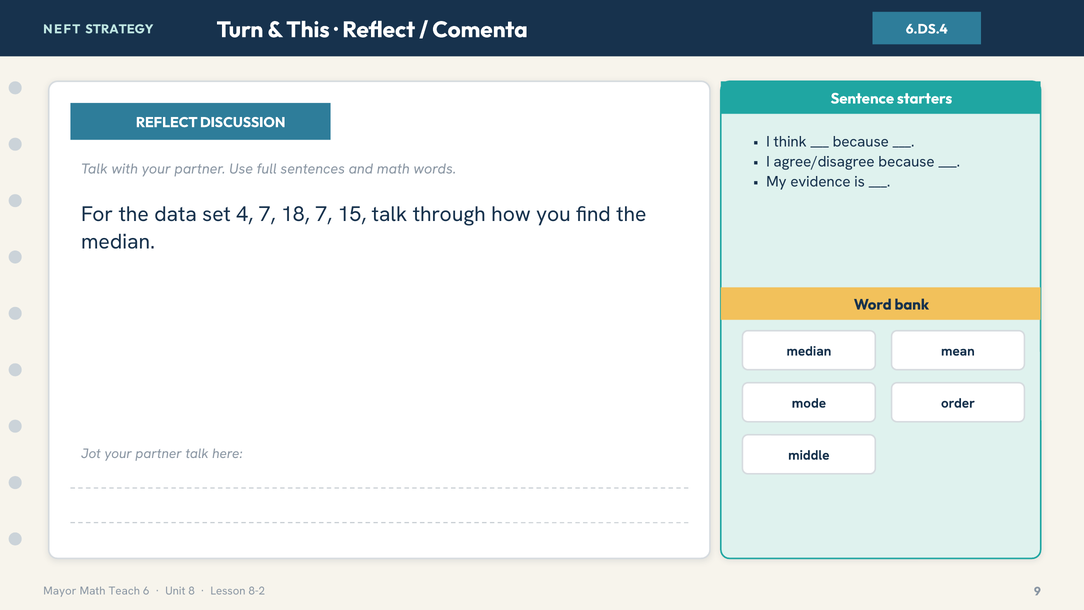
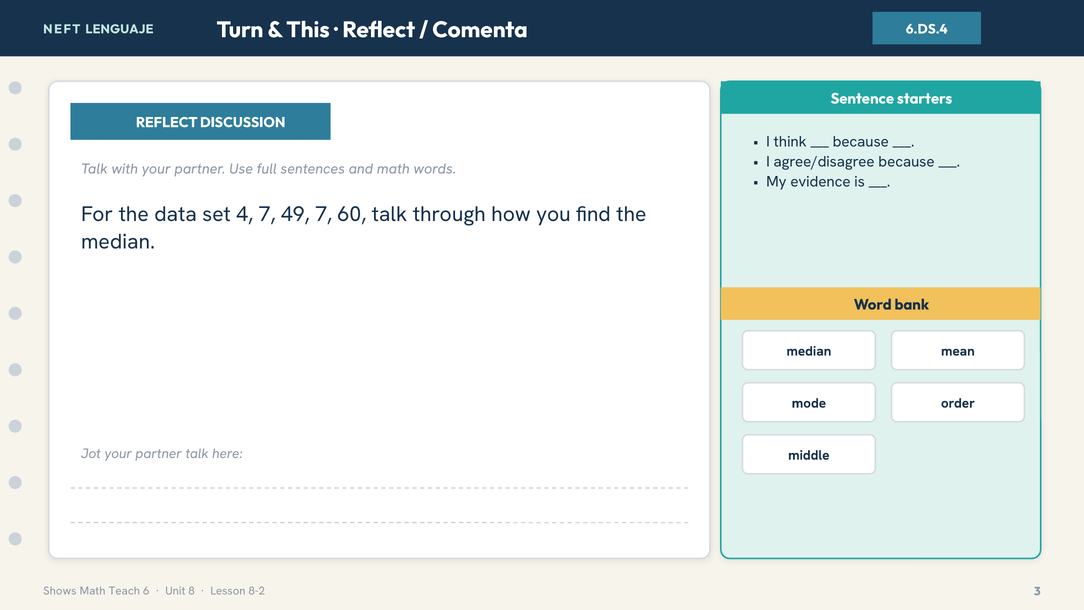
STRATEGY: STRATEGY -> LENGUAJE
18: 18 -> 49
15: 15 -> 60
Mayor: Mayor -> Shows
9: 9 -> 3
